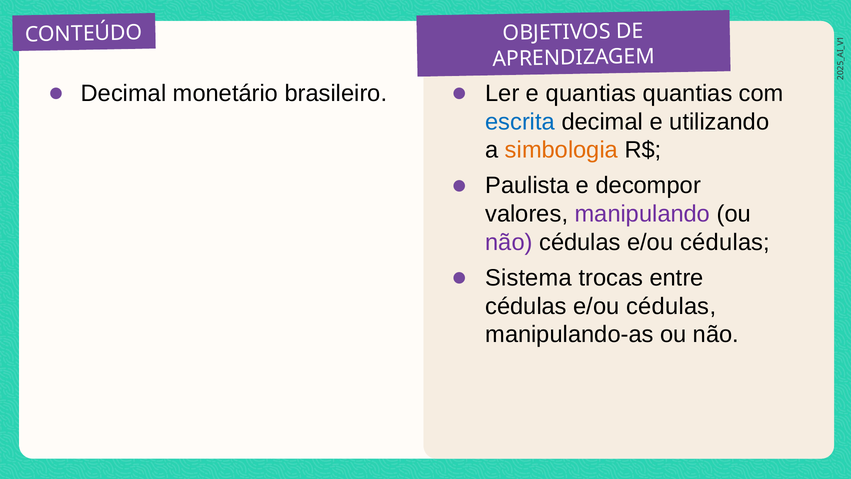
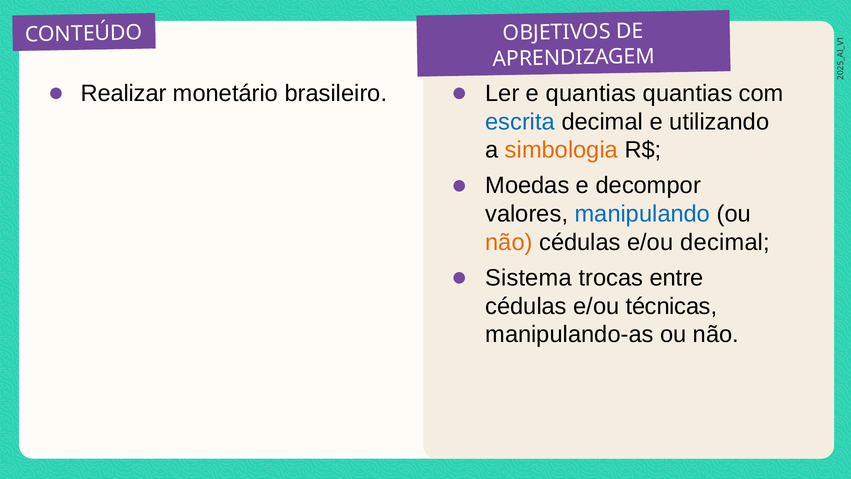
Decimal at (124, 93): Decimal -> Realizar
Paulista: Paulista -> Moedas
manipulando colour: purple -> blue
não at (509, 242) colour: purple -> orange
cédulas at (725, 242): cédulas -> decimal
cédulas at (671, 306): cédulas -> técnicas
